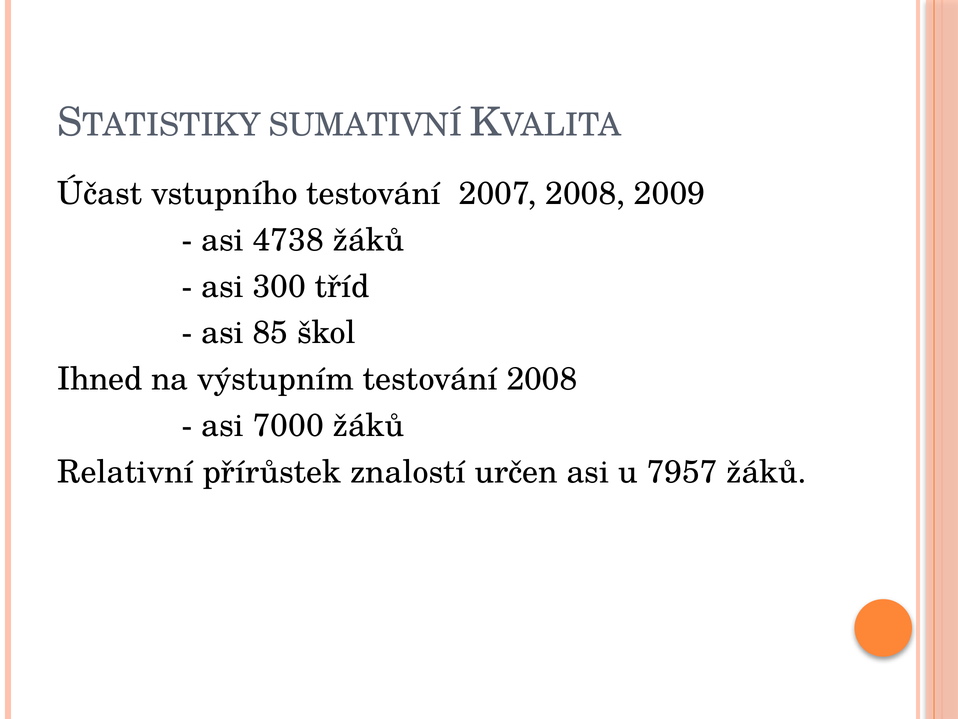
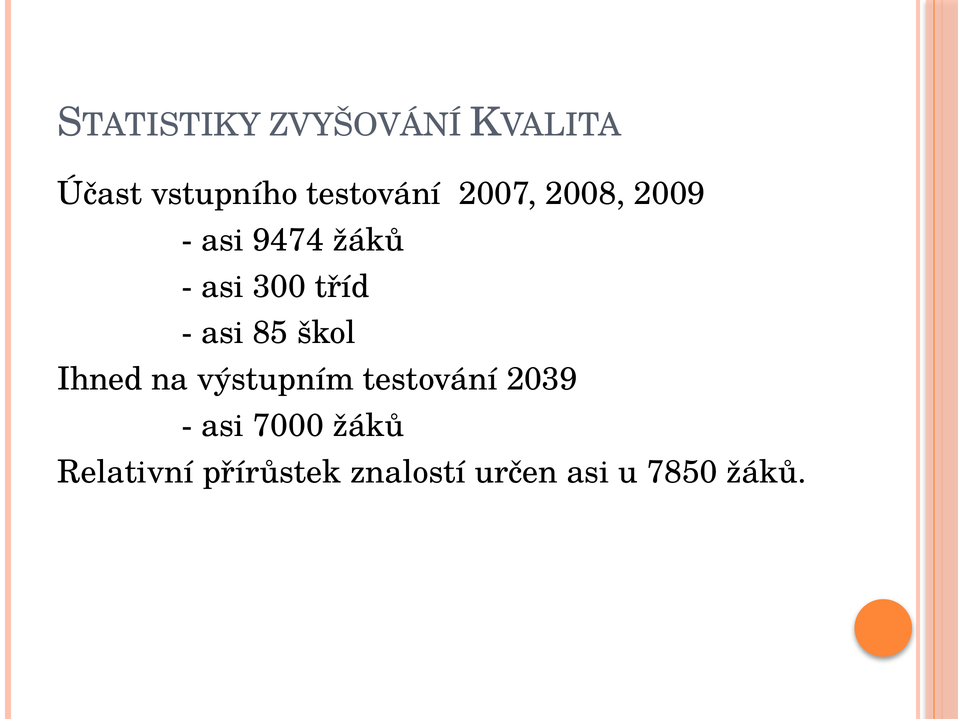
SUMATIVNÍ: SUMATIVNÍ -> ZVYŠOVÁNÍ
4738: 4738 -> 9474
testování 2008: 2008 -> 2039
7957: 7957 -> 7850
